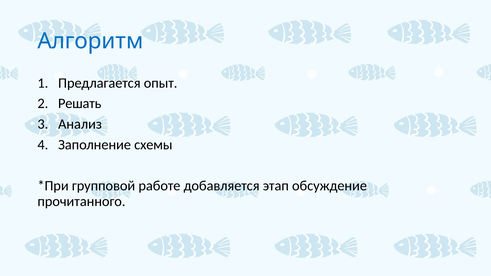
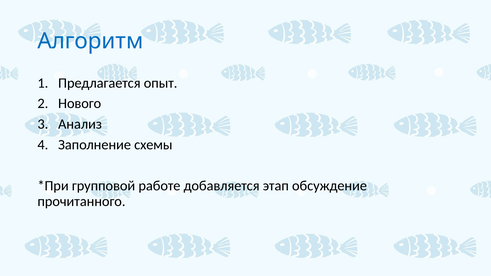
Решать: Решать -> Нового
